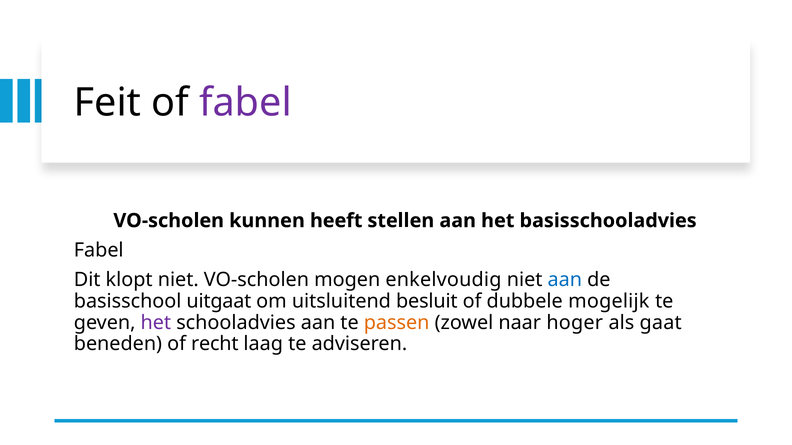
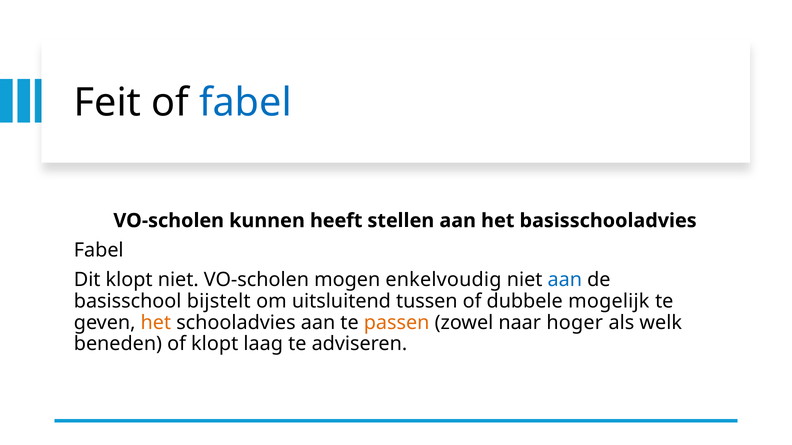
fabel at (245, 103) colour: purple -> blue
uitgaat: uitgaat -> bijstelt
besluit: besluit -> tussen
het at (156, 323) colour: purple -> orange
gaat: gaat -> welk
of recht: recht -> klopt
